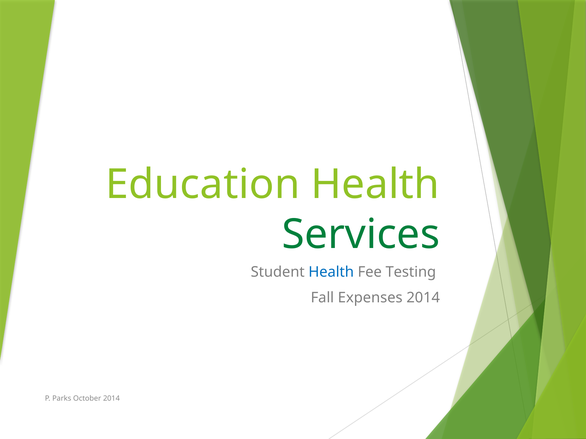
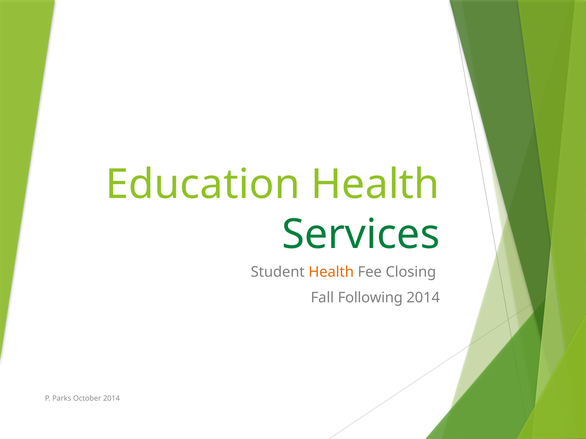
Health at (331, 272) colour: blue -> orange
Testing: Testing -> Closing
Expenses: Expenses -> Following
